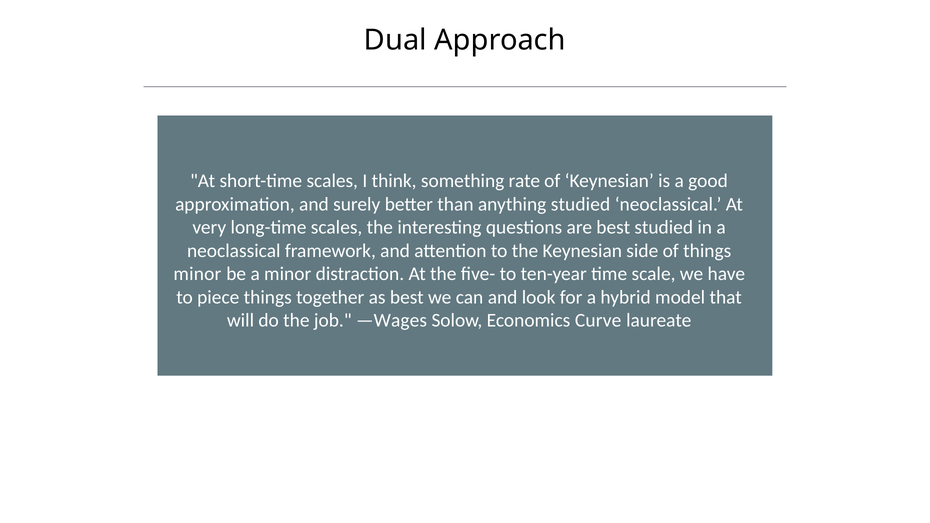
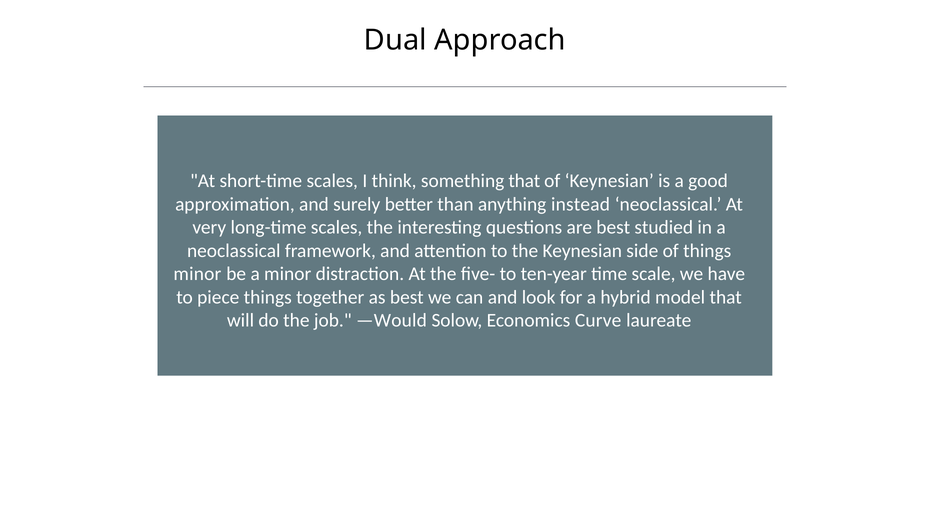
something rate: rate -> that
anything studied: studied -> instead
—Wages: —Wages -> —Would
